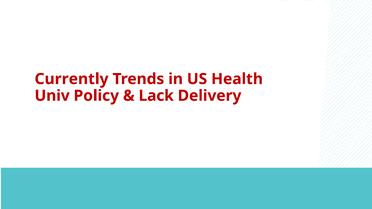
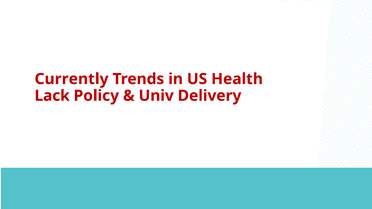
Univ: Univ -> Lack
Lack: Lack -> Univ
